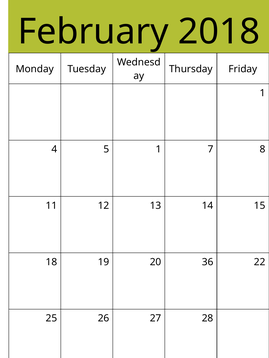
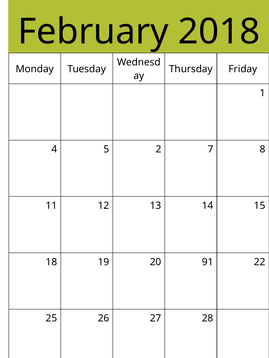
5 1: 1 -> 2
36: 36 -> 91
